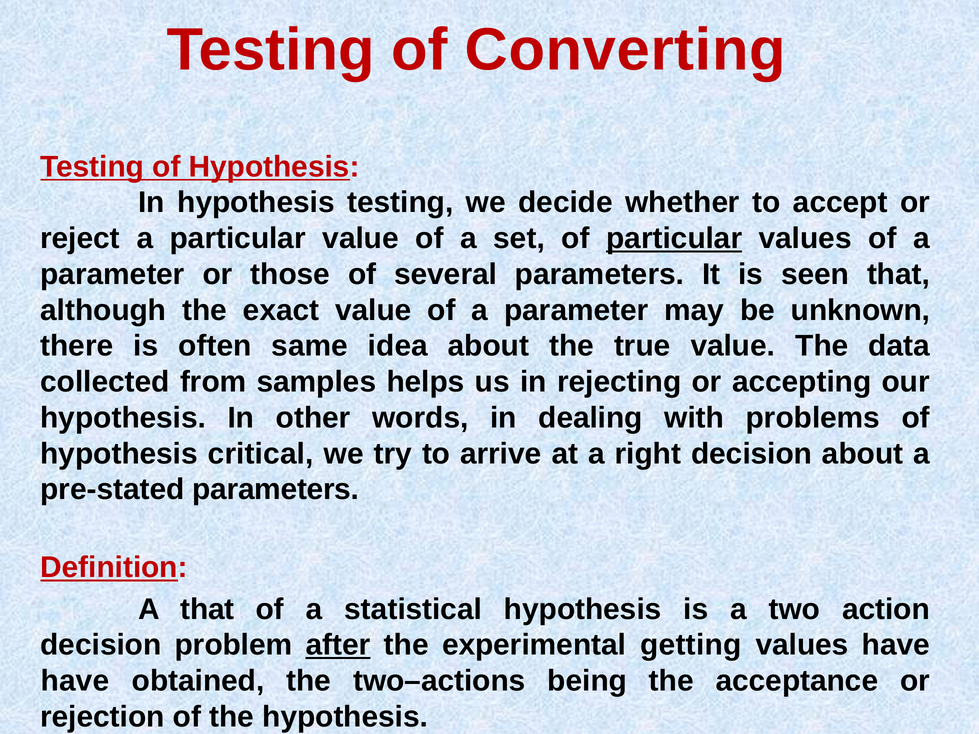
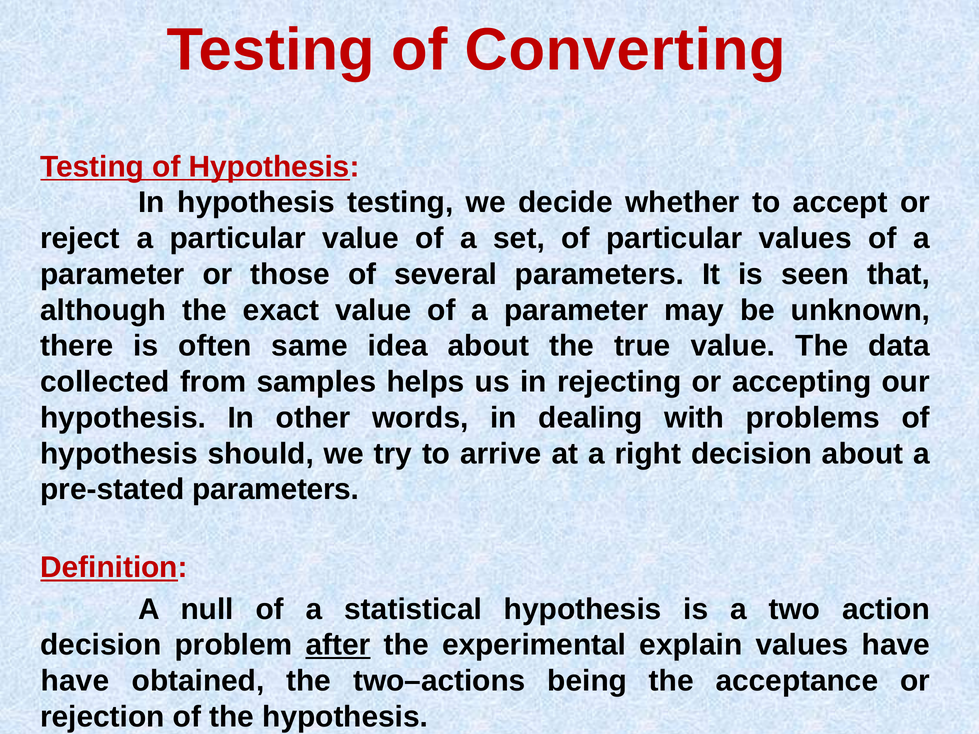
particular at (674, 239) underline: present -> none
critical: critical -> should
A that: that -> null
getting: getting -> explain
